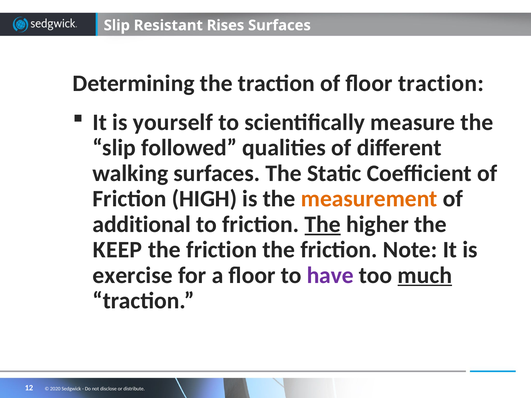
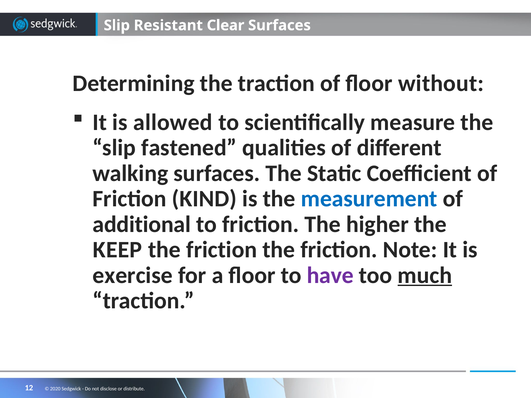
Rises: Rises -> Clear
floor traction: traction -> without
yourself: yourself -> allowed
followed: followed -> fastened
HIGH: HIGH -> KIND
measurement colour: orange -> blue
The at (323, 224) underline: present -> none
